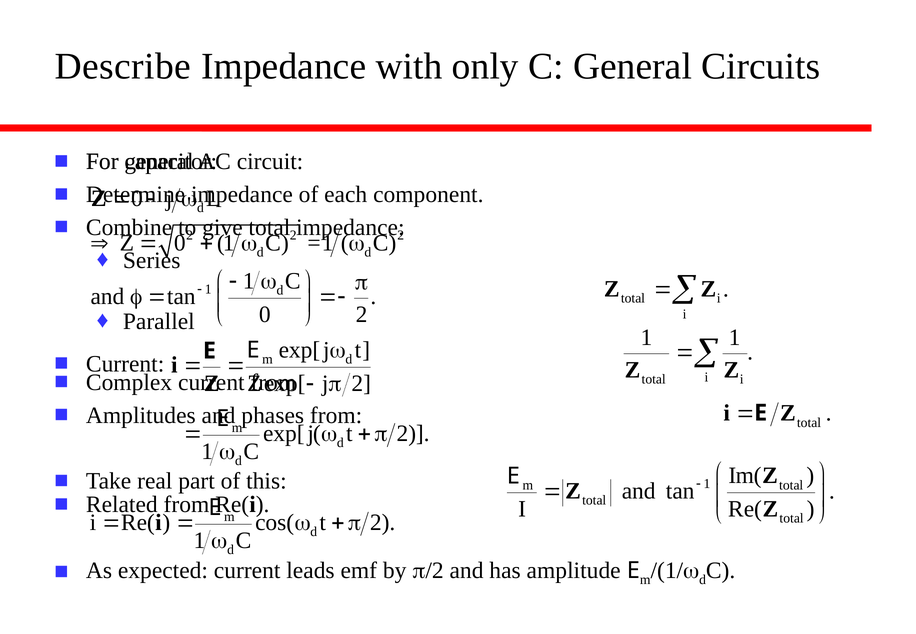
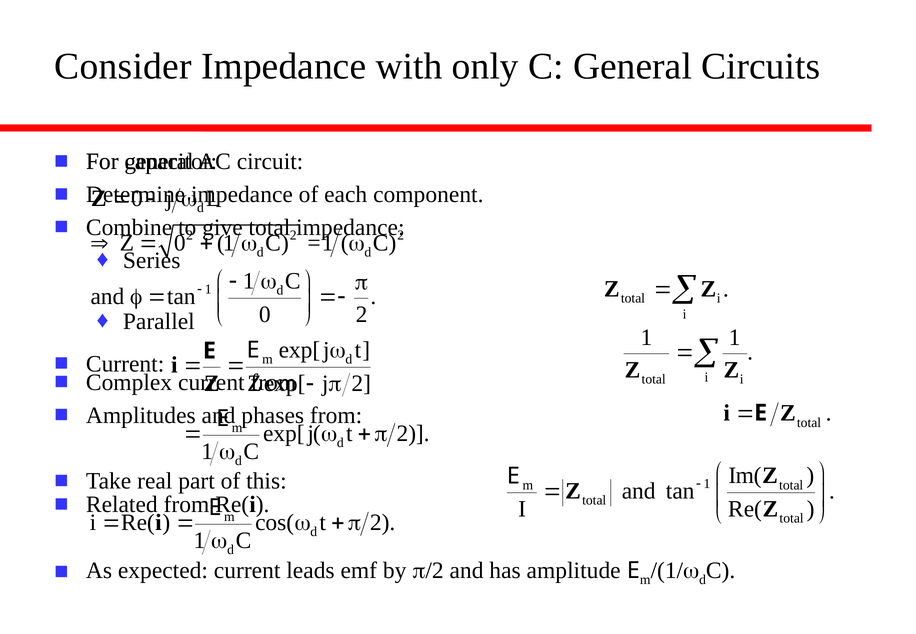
Describe: Describe -> Consider
